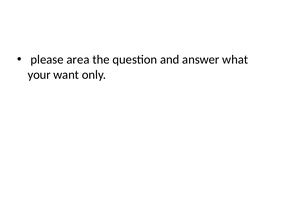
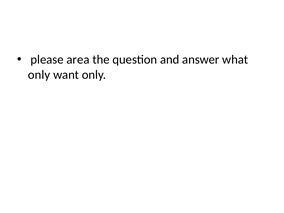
your at (39, 75): your -> only
